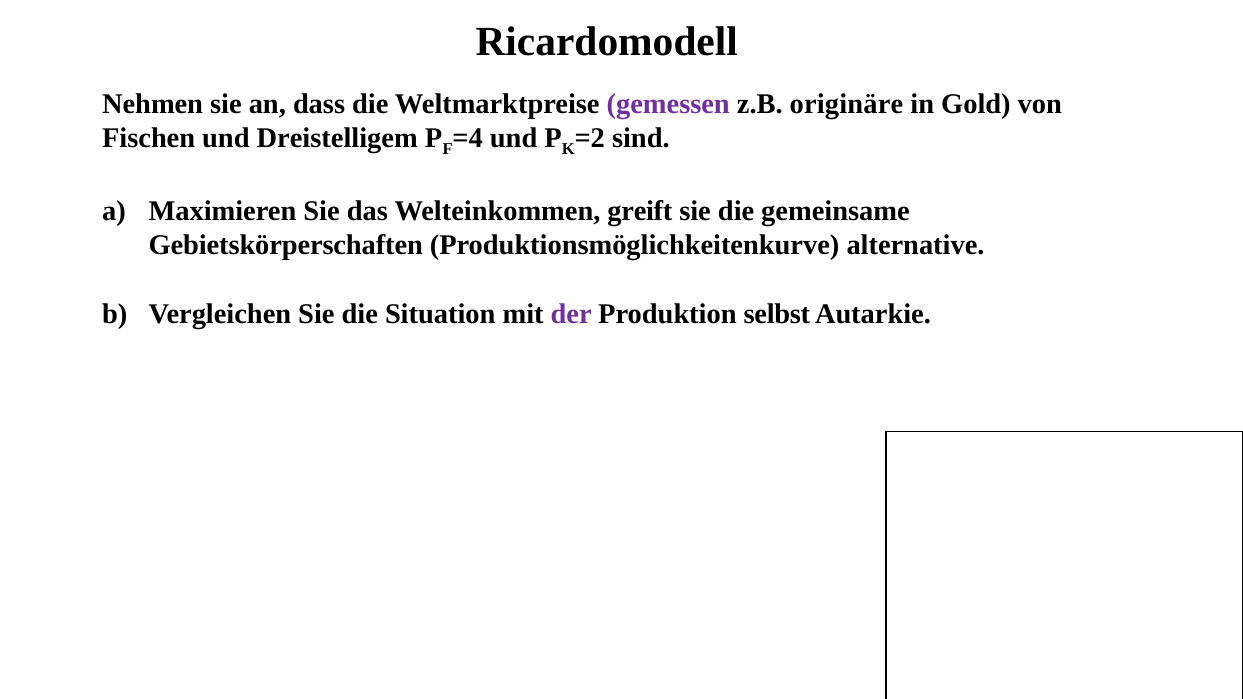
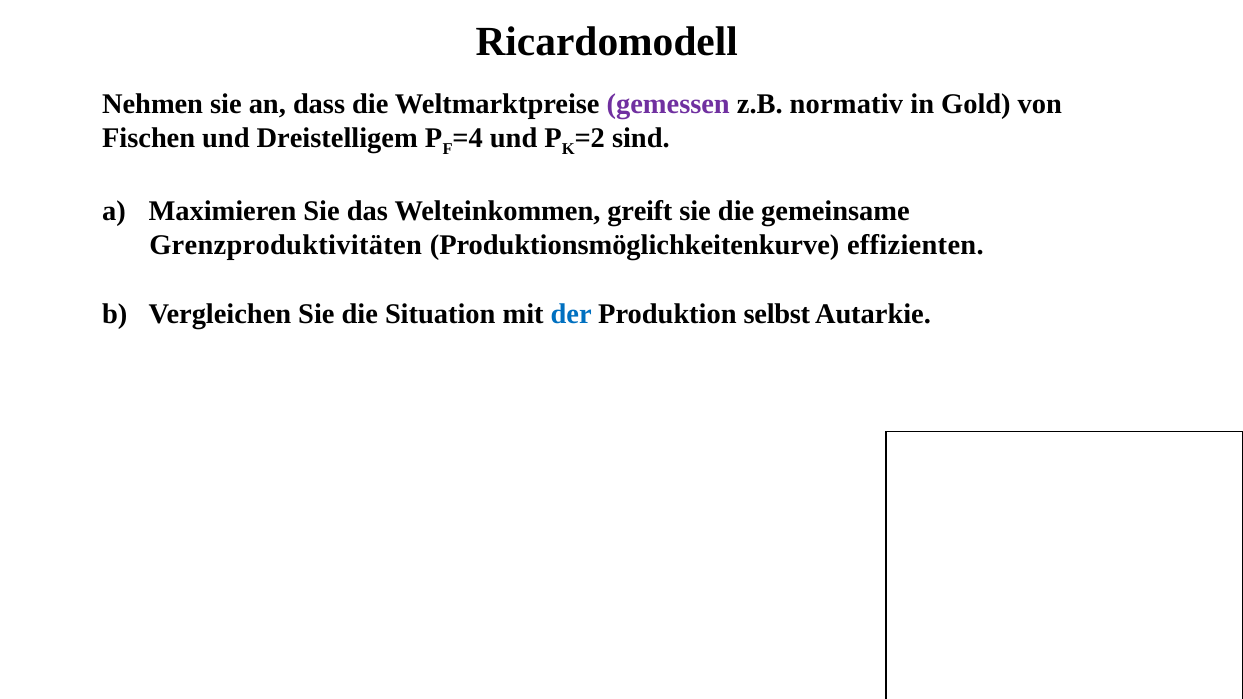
originäre: originäre -> normativ
Gebietskörperschaften: Gebietskörperschaften -> Grenzproduktivitäten
alternative: alternative -> effizienten
der colour: purple -> blue
